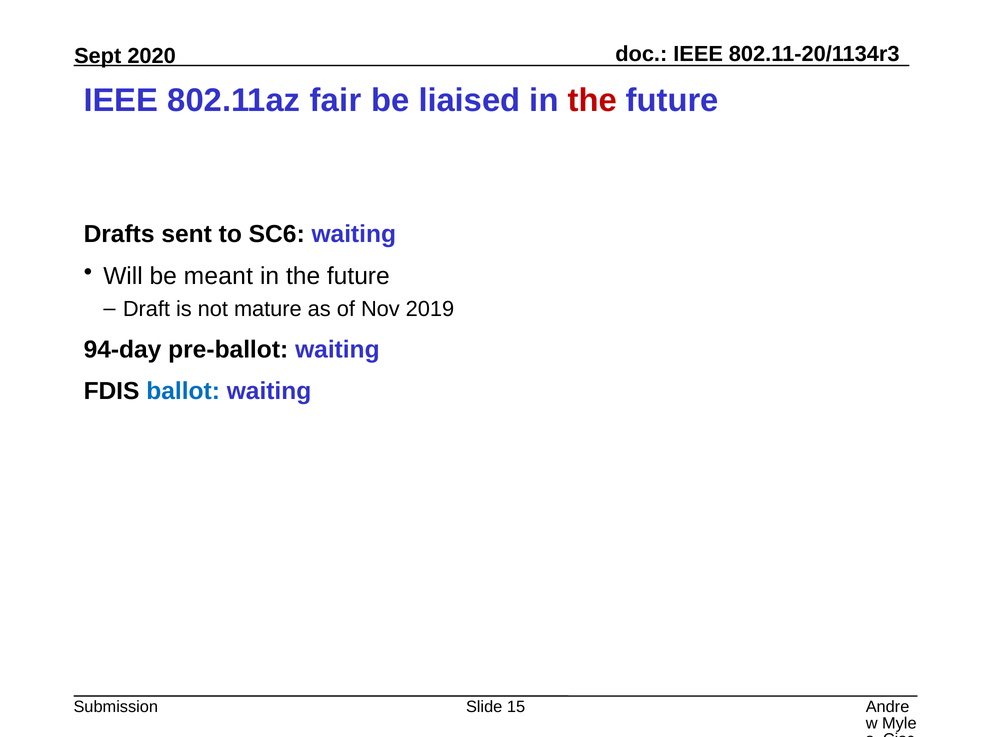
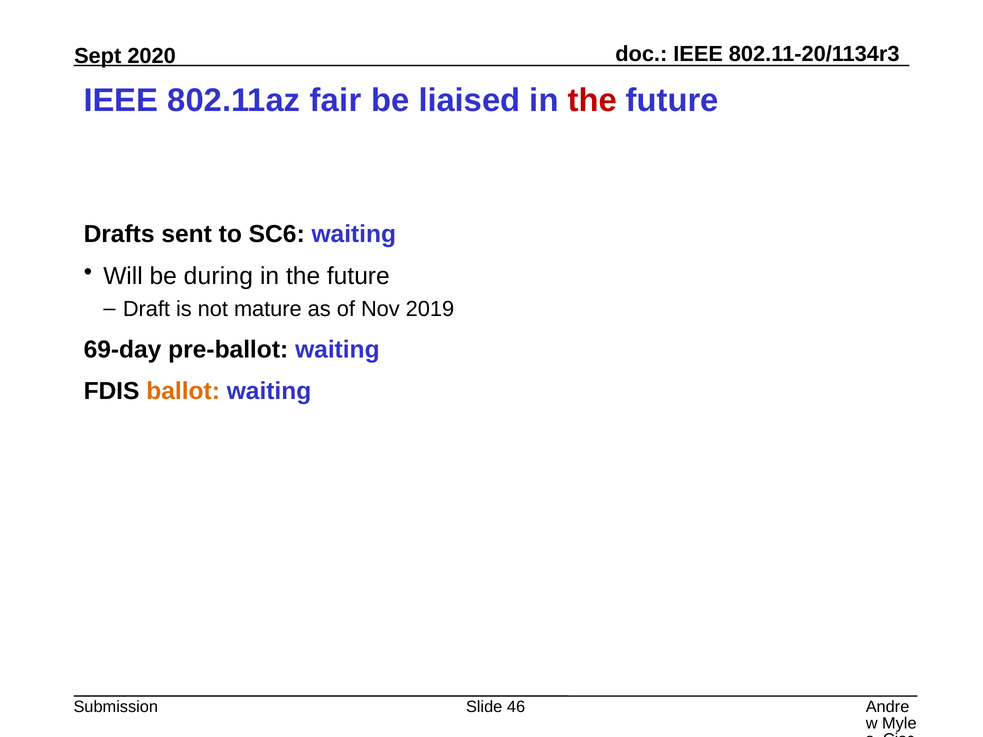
meant: meant -> during
94-day: 94-day -> 69-day
ballot colour: blue -> orange
15: 15 -> 46
